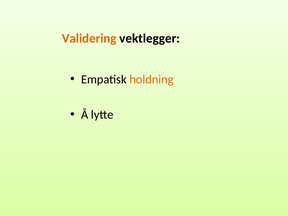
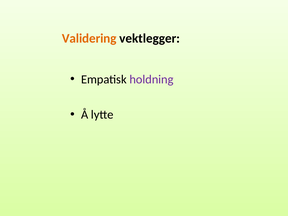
holdning colour: orange -> purple
